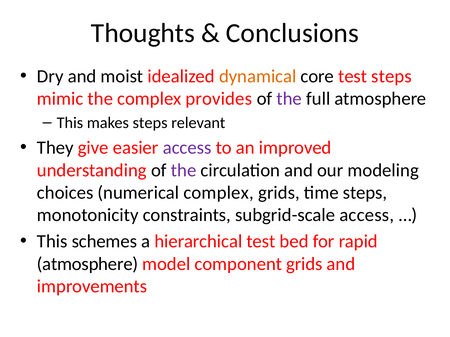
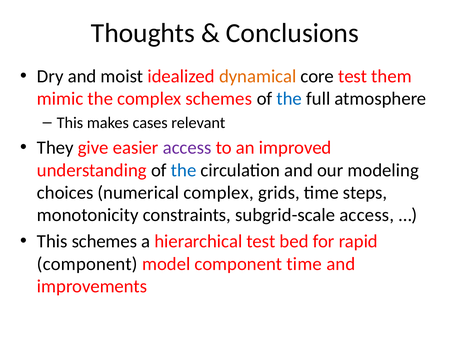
test steps: steps -> them
complex provides: provides -> schemes
the at (289, 99) colour: purple -> blue
makes steps: steps -> cases
the at (184, 170) colour: purple -> blue
atmosphere at (87, 264): atmosphere -> component
component grids: grids -> time
